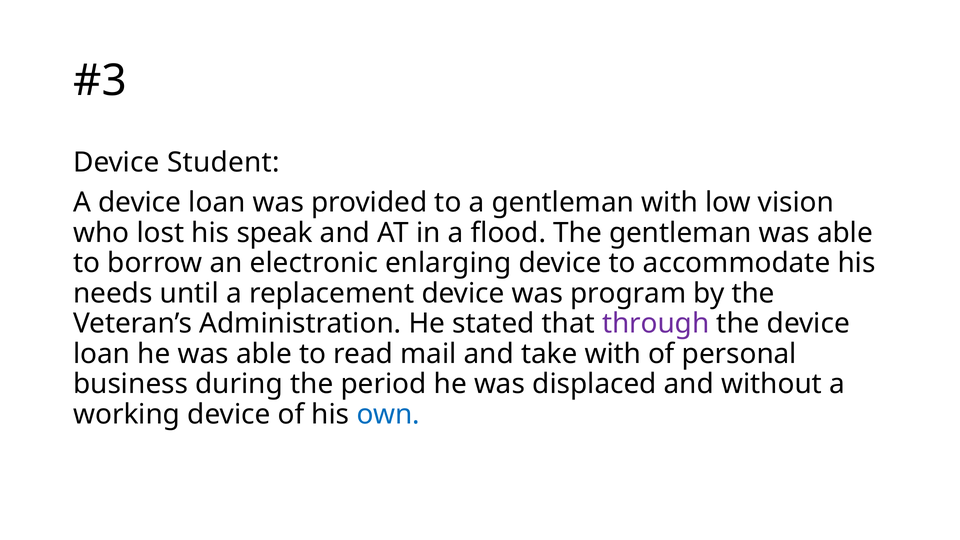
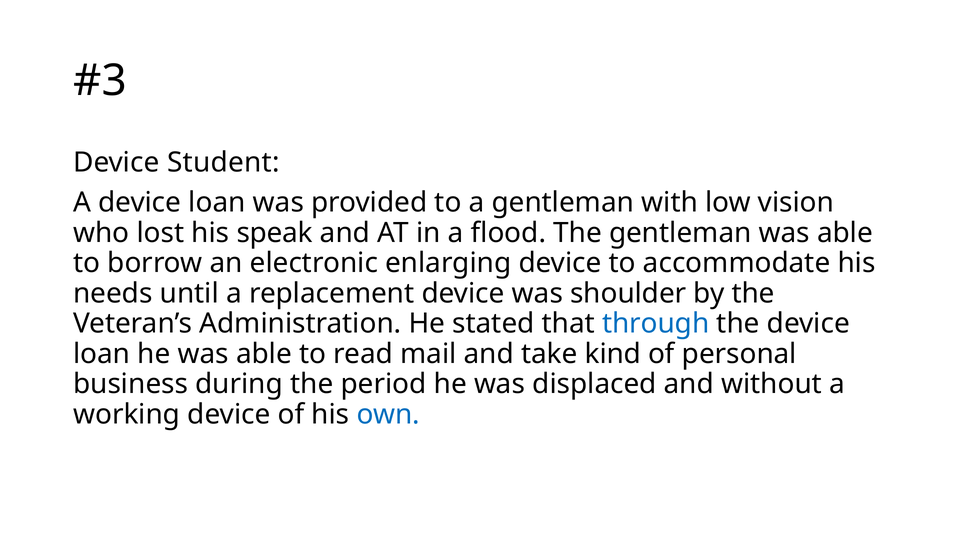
program: program -> shoulder
through colour: purple -> blue
take with: with -> kind
